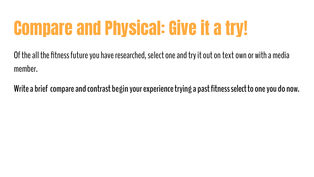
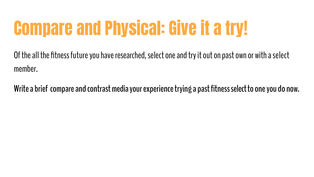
on text: text -> past
a media: media -> select
begin: begin -> media
